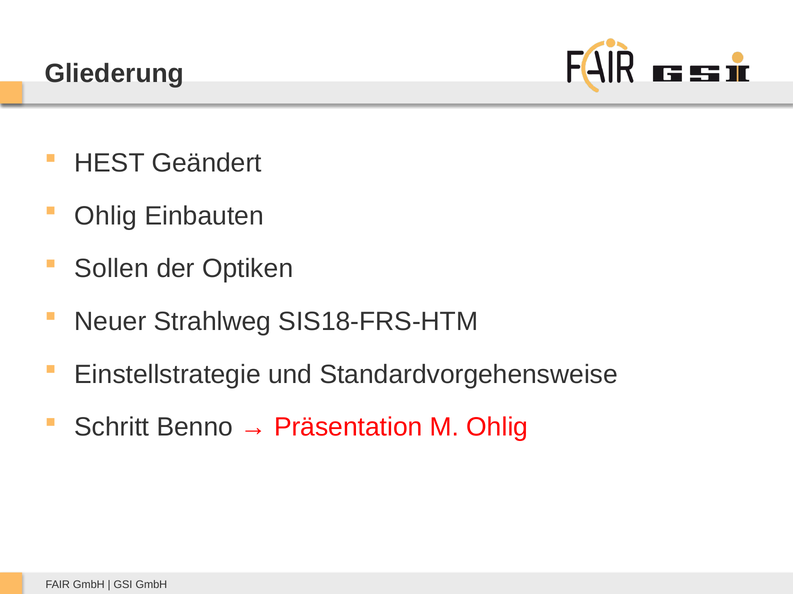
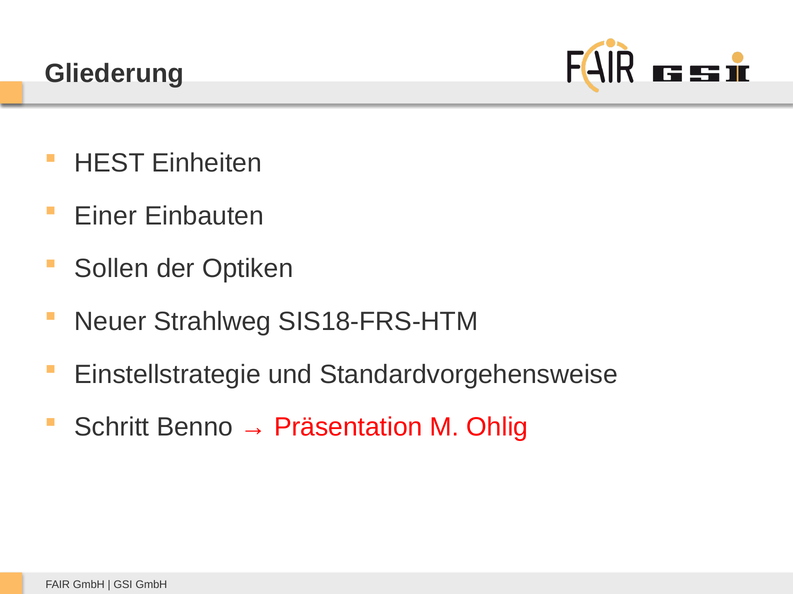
Geändert: Geändert -> Einheiten
Ohlig at (106, 216): Ohlig -> Einer
